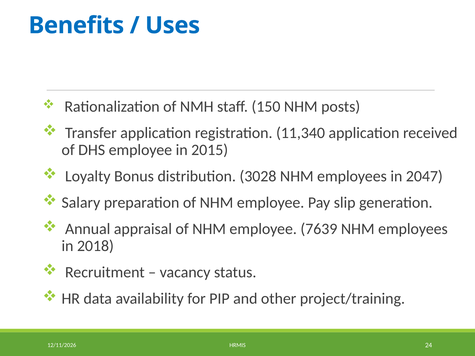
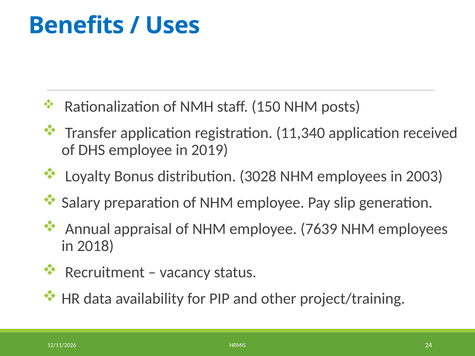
2015: 2015 -> 2019
2047: 2047 -> 2003
